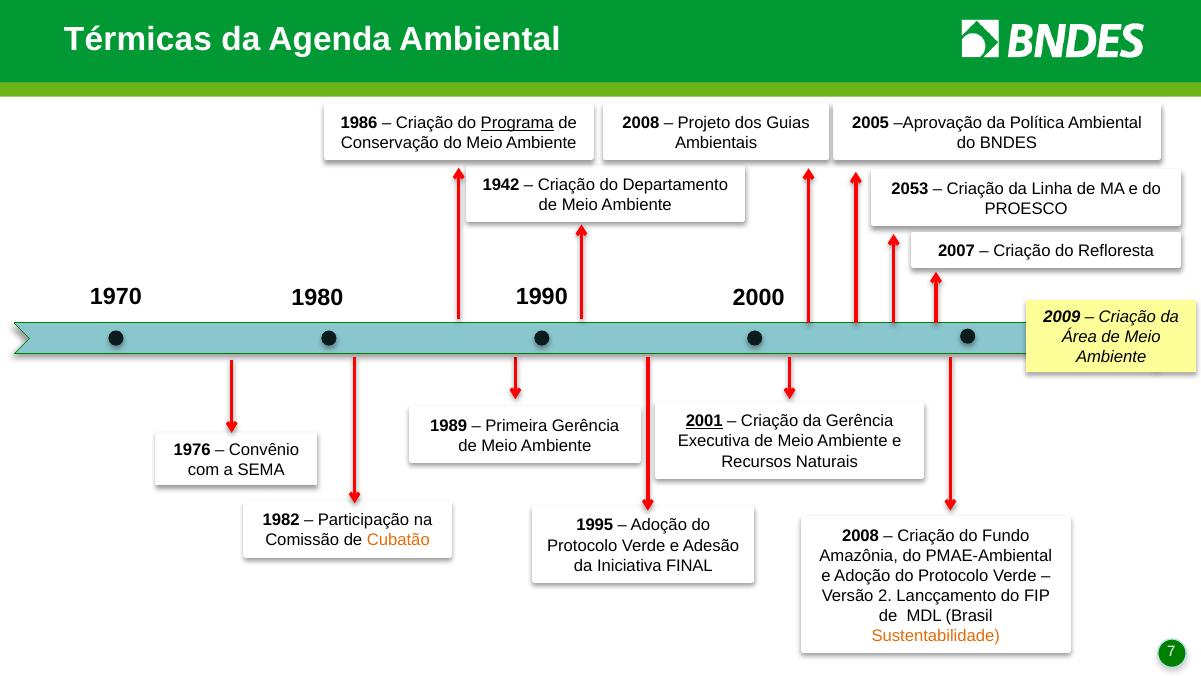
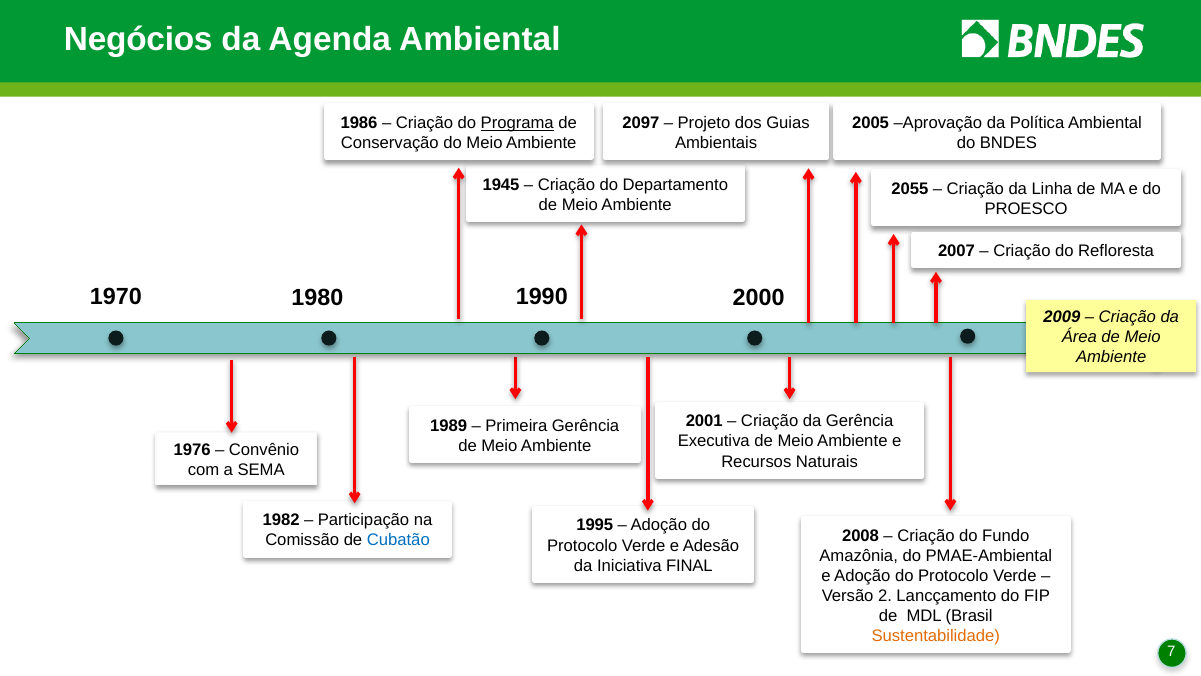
Térmicas: Térmicas -> Negócios
2008 at (641, 123): 2008 -> 2097
1942: 1942 -> 1945
2053: 2053 -> 2055
2001 underline: present -> none
Cubatão colour: orange -> blue
